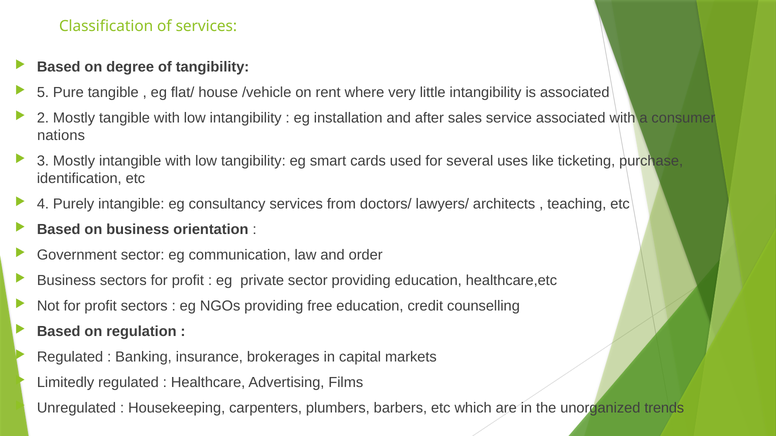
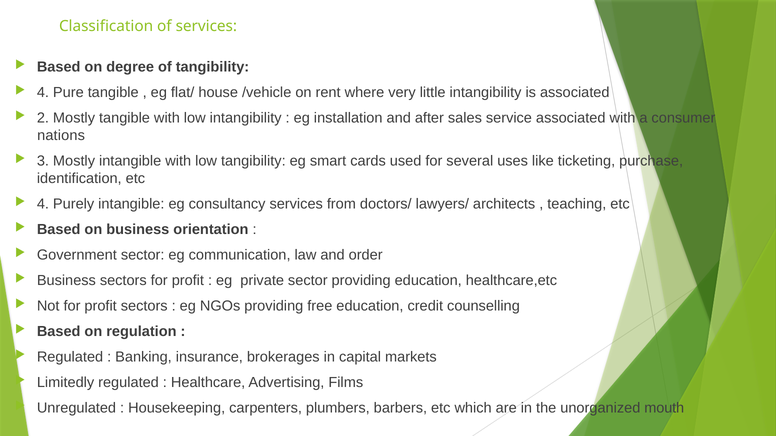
5 at (43, 93): 5 -> 4
trends: trends -> mouth
